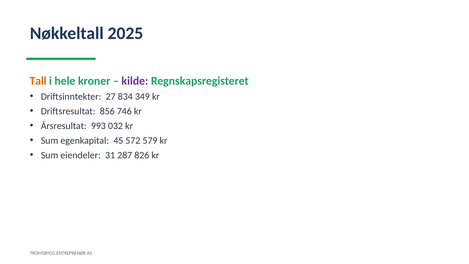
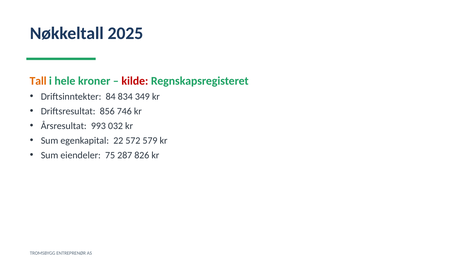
kilde colour: purple -> red
27: 27 -> 84
45: 45 -> 22
31: 31 -> 75
